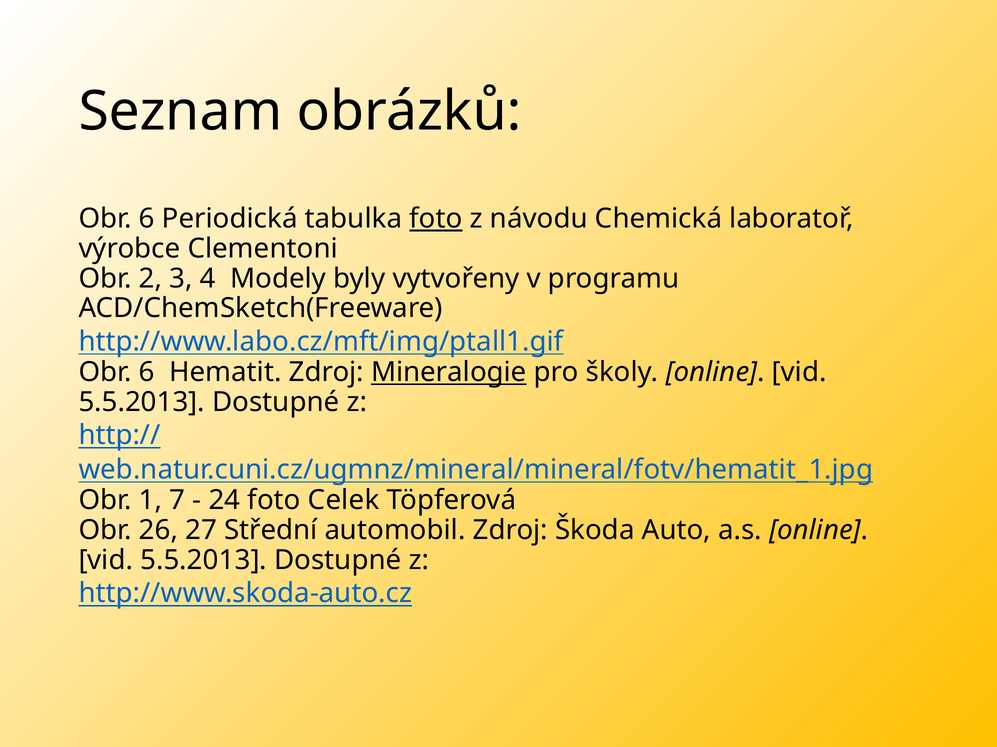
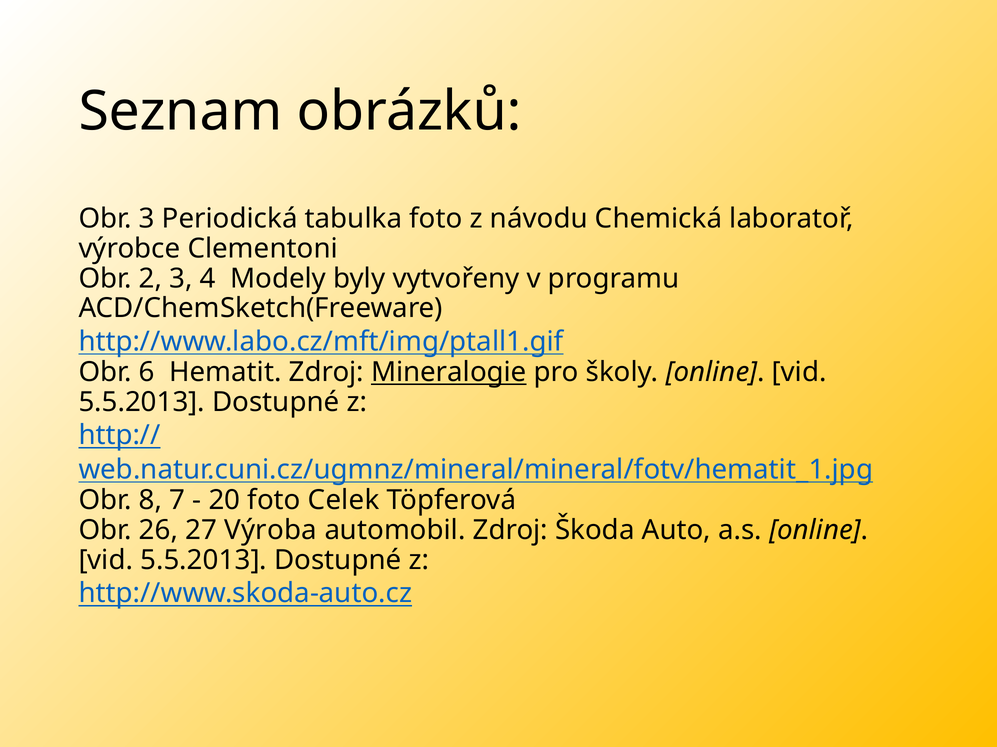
6 at (147, 219): 6 -> 3
foto at (436, 219) underline: present -> none
1: 1 -> 8
24: 24 -> 20
Střední: Střední -> Výroba
